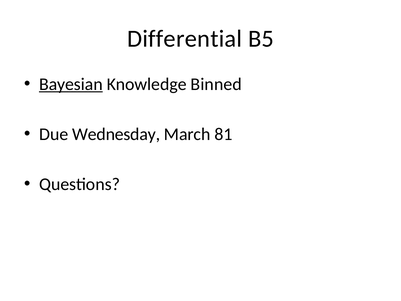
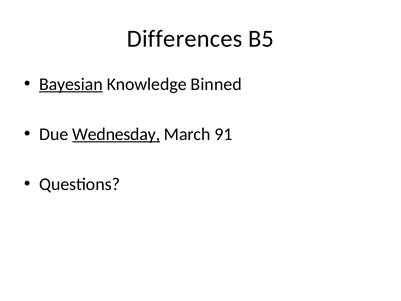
Differential: Differential -> Differences
Wednesday underline: none -> present
81: 81 -> 91
